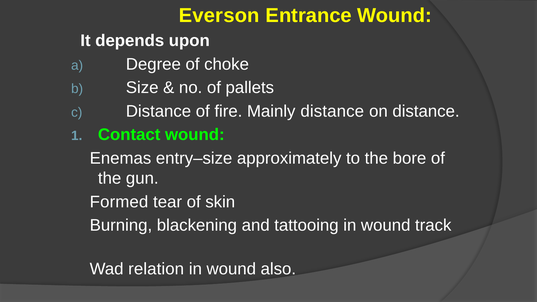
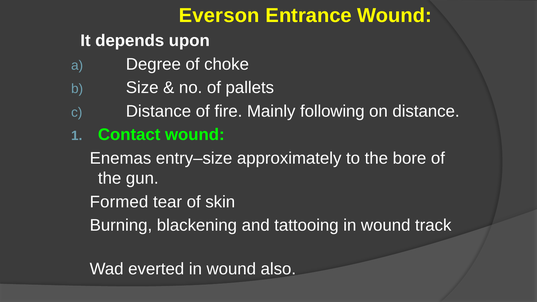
Mainly distance: distance -> following
relation: relation -> everted
